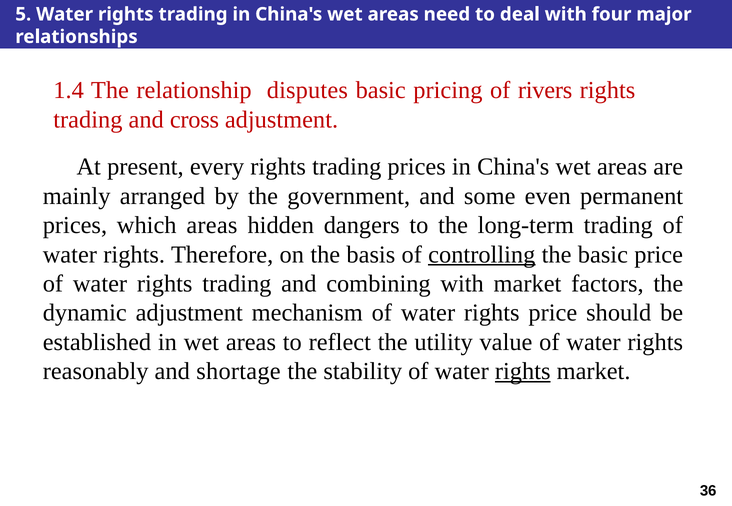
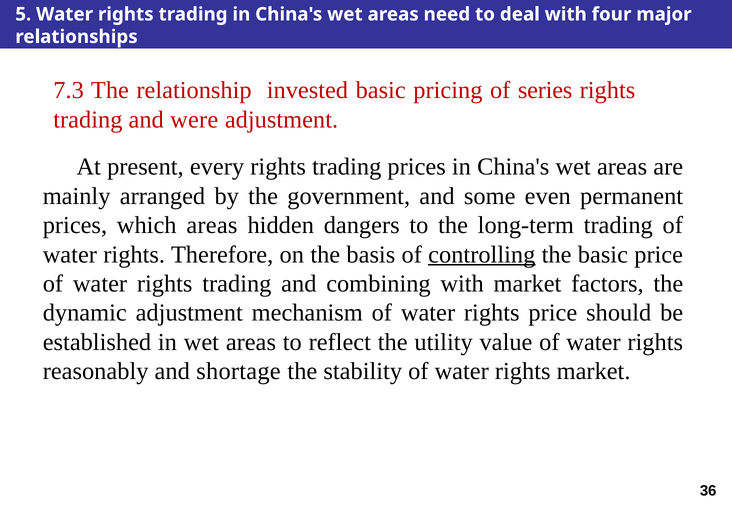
1.4: 1.4 -> 7.3
disputes: disputes -> invested
rivers: rivers -> series
cross: cross -> were
rights at (523, 372) underline: present -> none
